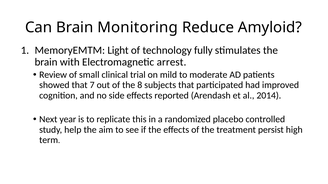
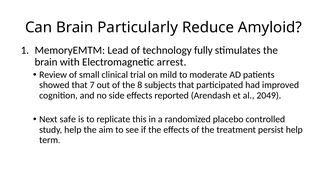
Monitoring: Monitoring -> Particularly
Light: Light -> Lead
2014: 2014 -> 2049
year: year -> safe
persist high: high -> help
